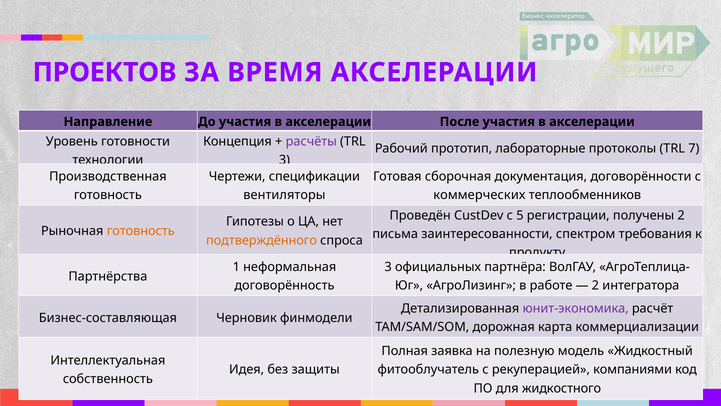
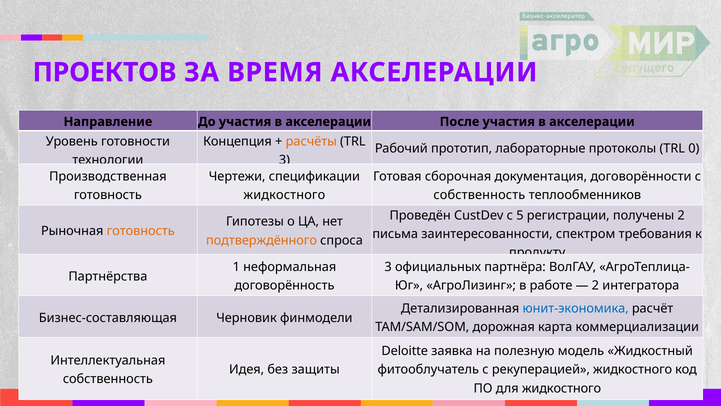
расчёты colour: purple -> orange
7: 7 -> 0
вентиляторы at (284, 195): вентиляторы -> жидкостного
коммерческих at (479, 195): коммерческих -> собственность
юнит-экономика colour: purple -> blue
Полная: Полная -> Deloitte
рекуперацией компаниями: компаниями -> жидкостного
